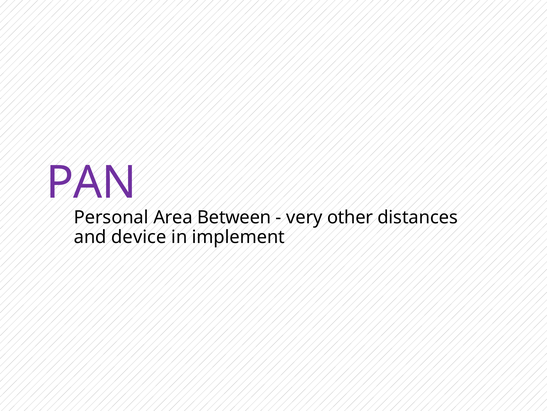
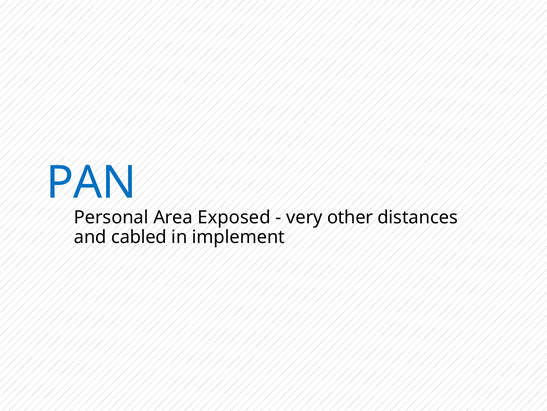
PAN colour: purple -> blue
Between: Between -> Exposed
device: device -> cabled
